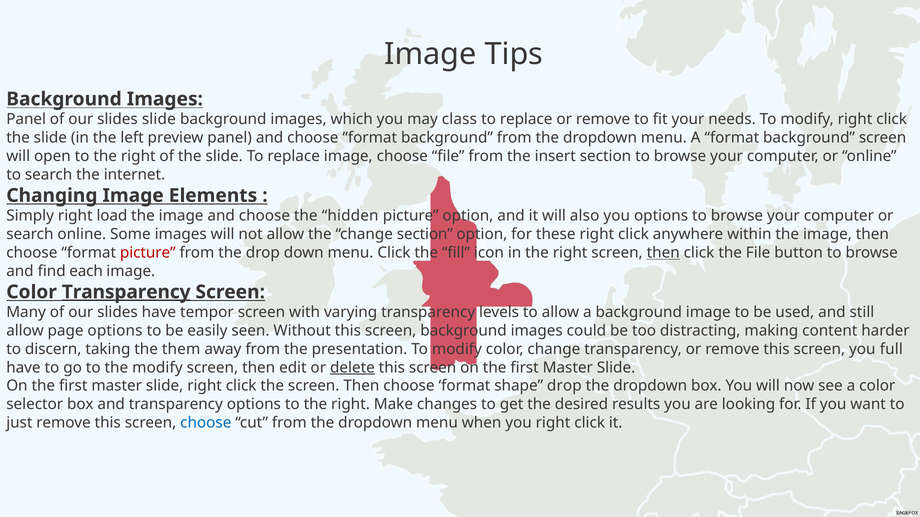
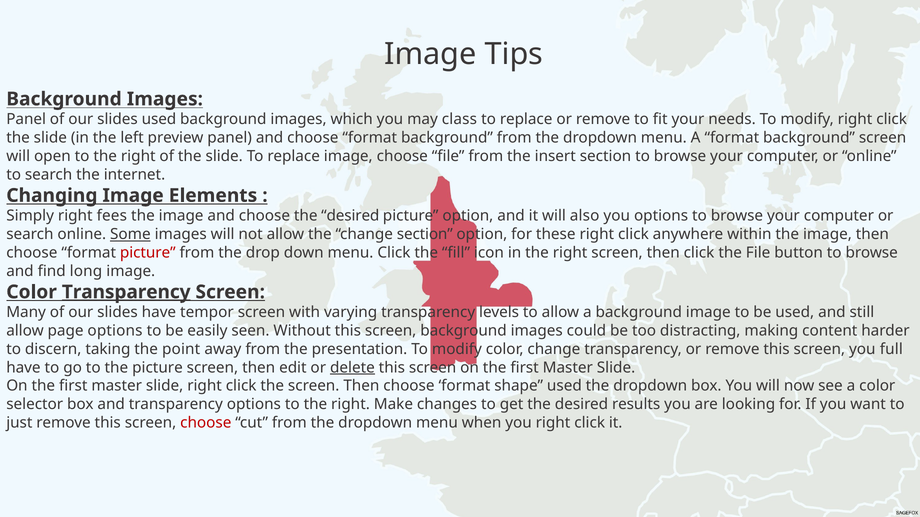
slides slide: slide -> used
load: load -> fees
choose the hidden: hidden -> desired
Some underline: none -> present
then at (663, 253) underline: present -> none
each: each -> long
them: them -> point
the modify: modify -> picture
shape drop: drop -> used
choose at (206, 423) colour: blue -> red
